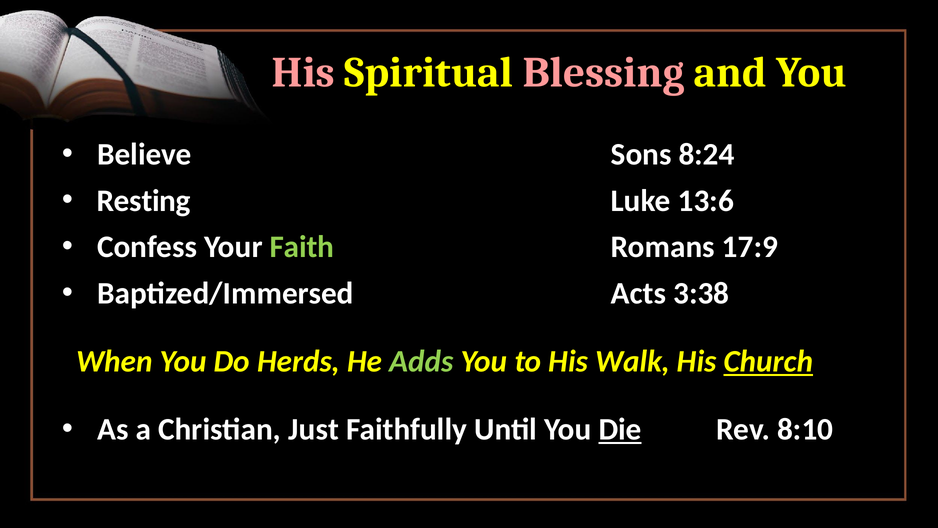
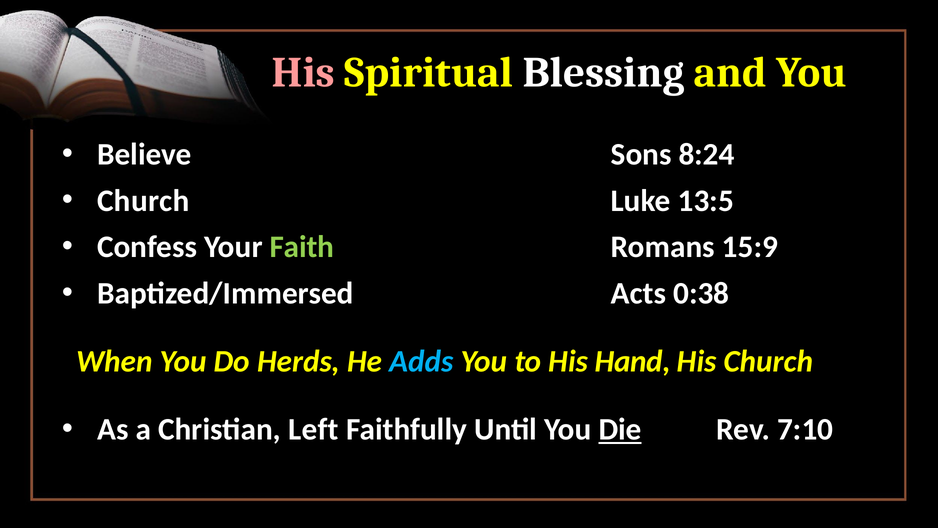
Blessing colour: pink -> white
Resting at (144, 201): Resting -> Church
13:6: 13:6 -> 13:5
17:9: 17:9 -> 15:9
3:38: 3:38 -> 0:38
Adds colour: light green -> light blue
Walk: Walk -> Hand
Church at (768, 361) underline: present -> none
Just: Just -> Left
8:10: 8:10 -> 7:10
